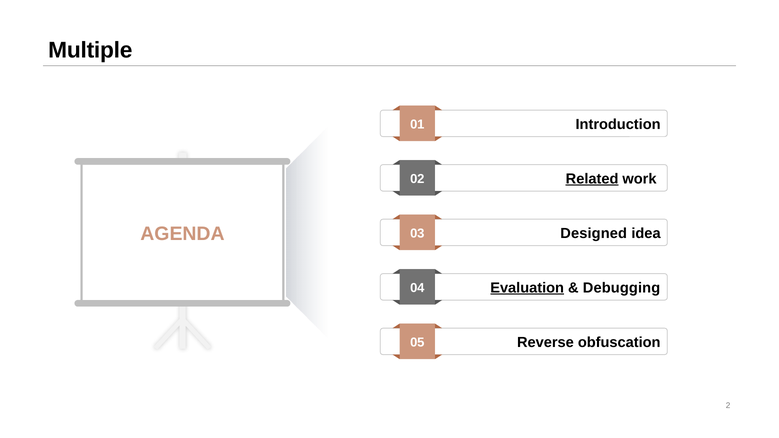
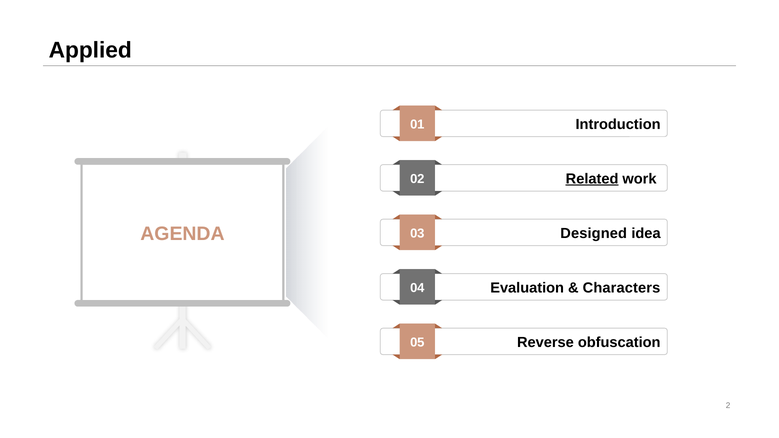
Multiple: Multiple -> Applied
Evaluation underline: present -> none
Debugging: Debugging -> Characters
